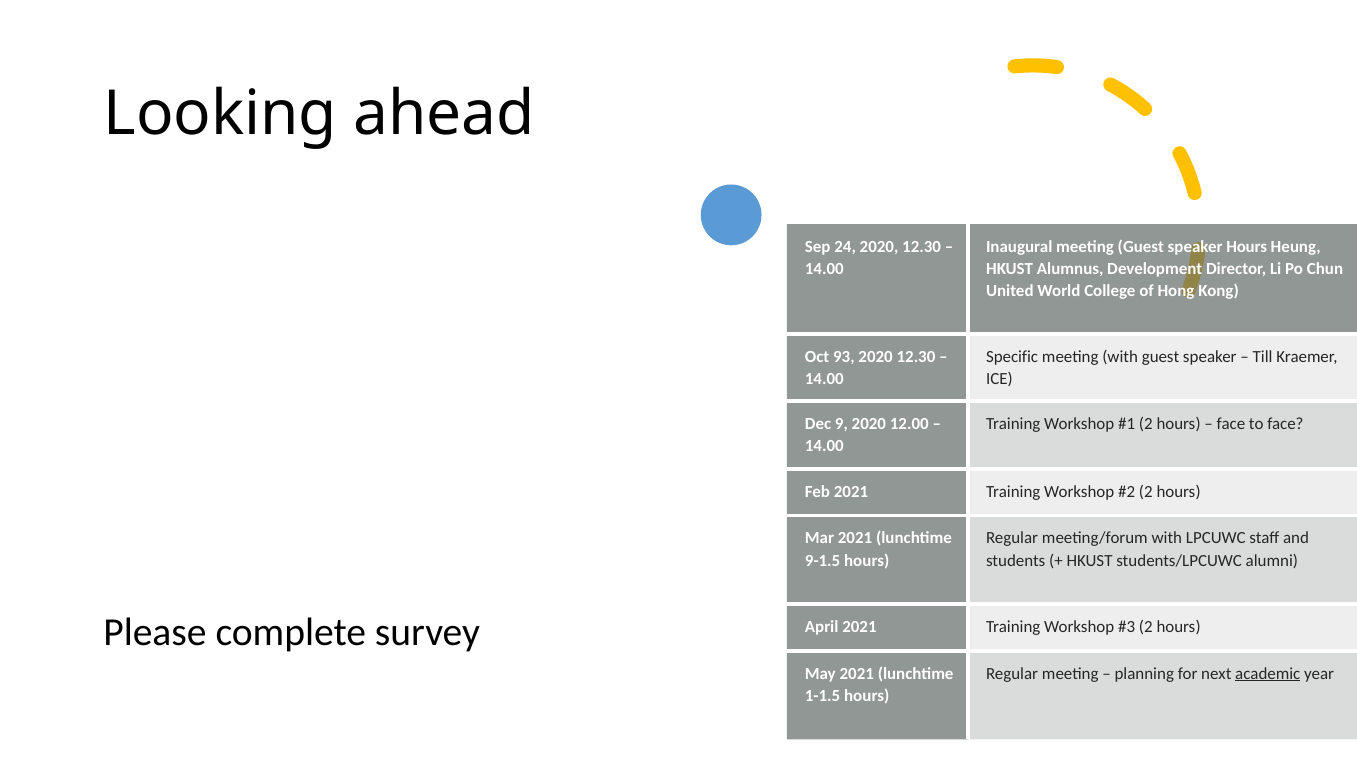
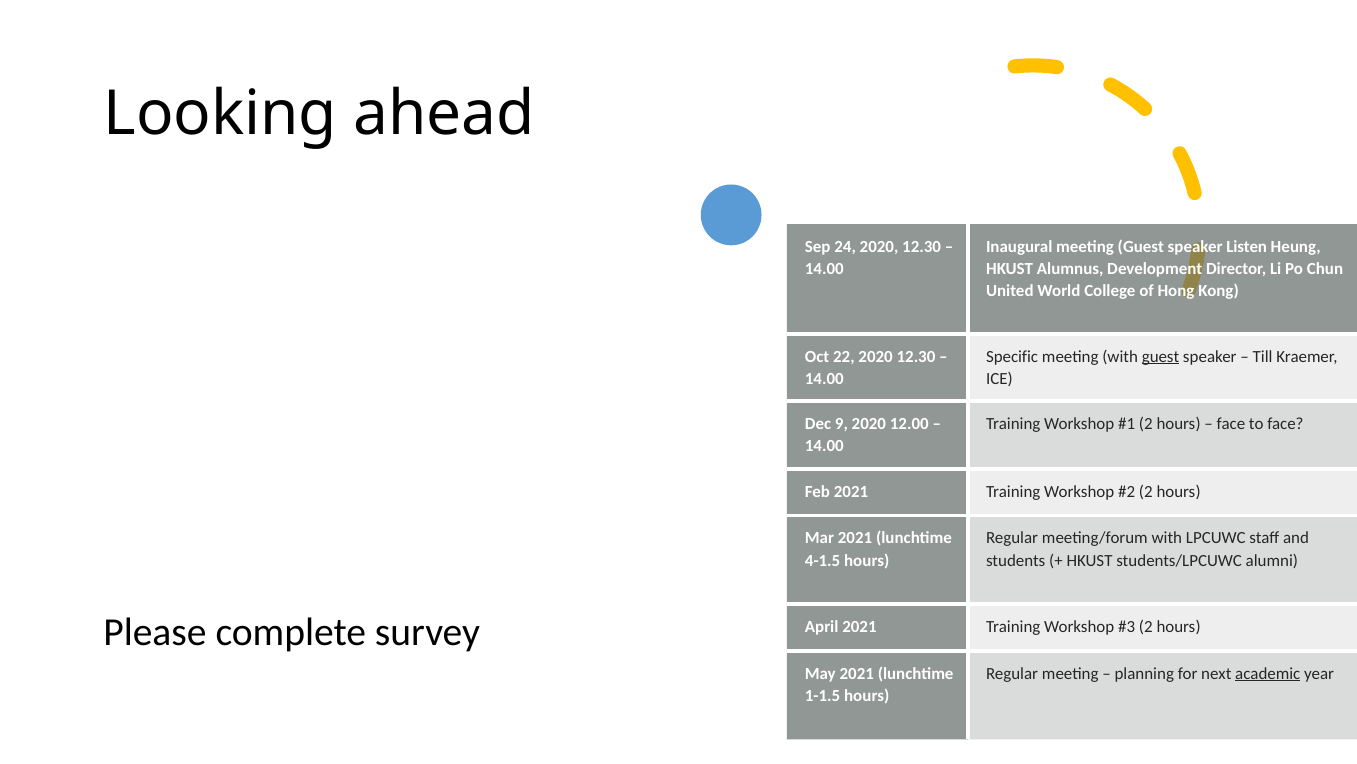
speaker Hours: Hours -> Listen
93: 93 -> 22
guest at (1161, 356) underline: none -> present
9-1.5: 9-1.5 -> 4-1.5
